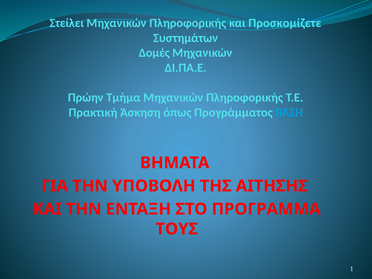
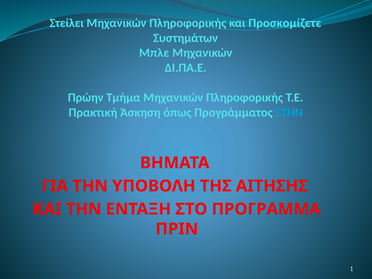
Δομές: Δομές -> Μπλε
ΒΆΣΗ: ΒΆΣΗ -> ΣΤΗΝ
ΤΟΥΣ: ΤΟΥΣ -> ΠΡΙΝ
